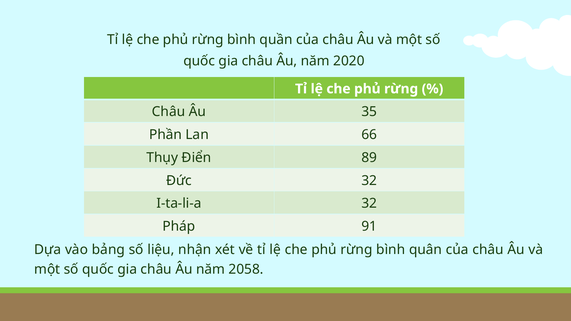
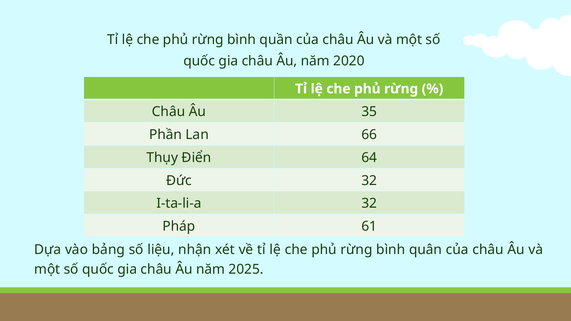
89: 89 -> 64
91: 91 -> 61
2058: 2058 -> 2025
